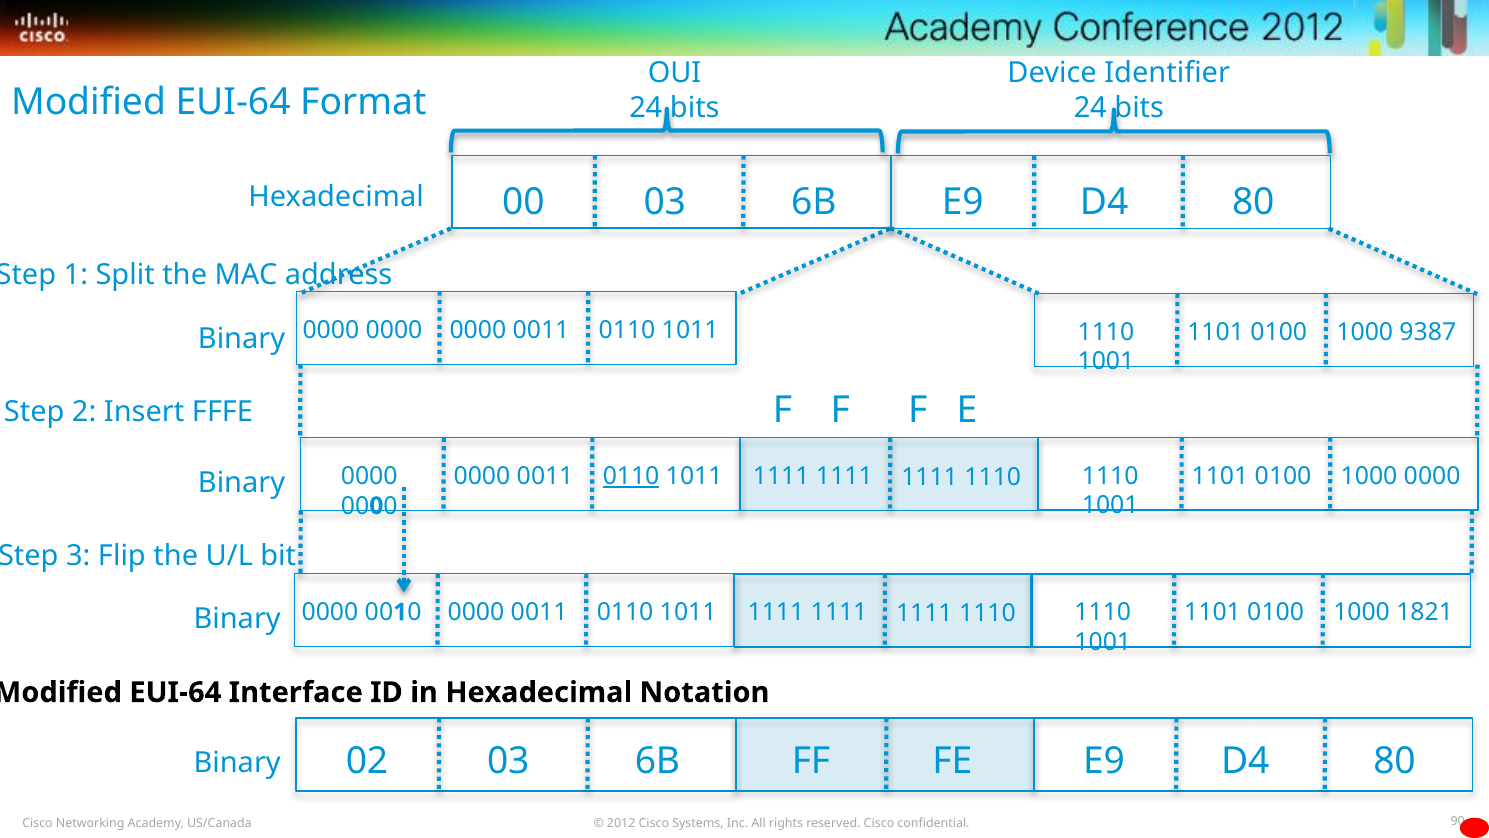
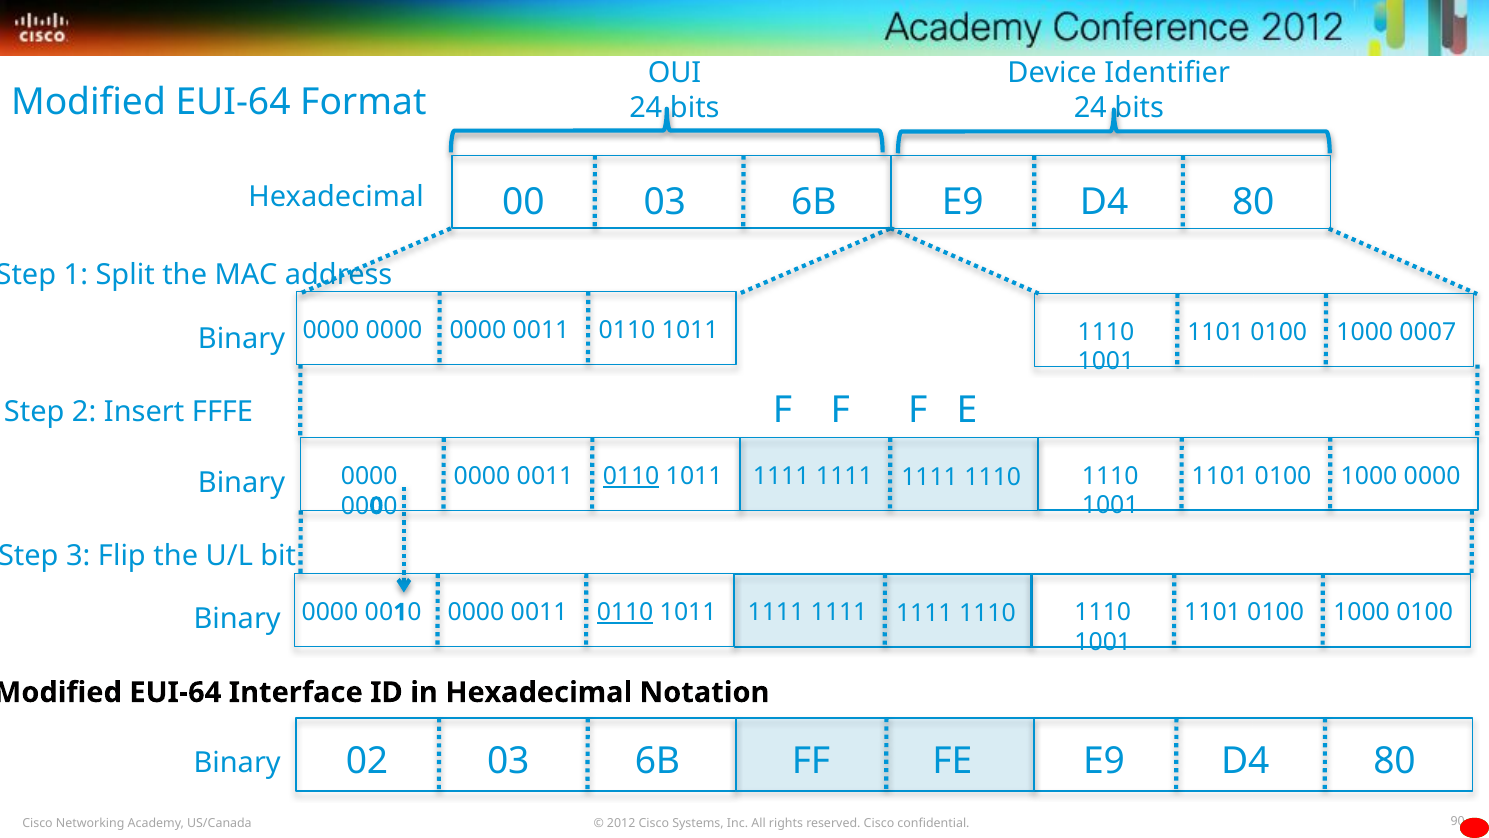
9387: 9387 -> 0007
0110 at (625, 612) underline: none -> present
1000 1821: 1821 -> 0100
